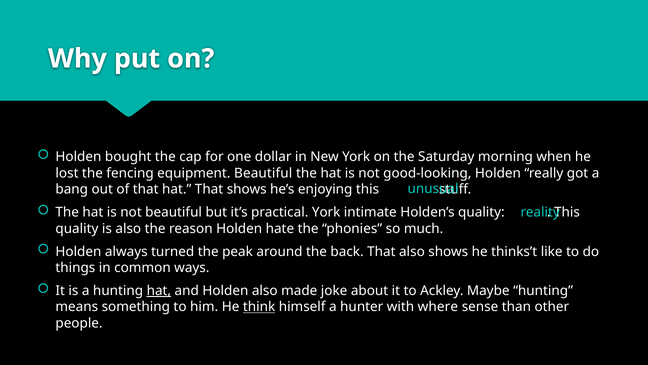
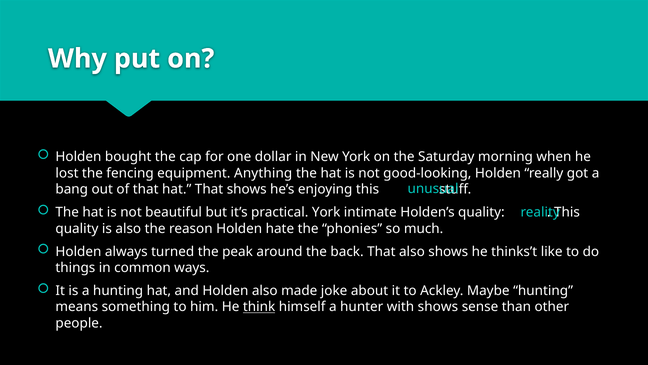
equipment Beautiful: Beautiful -> Anything
hat at (159, 290) underline: present -> none
with where: where -> shows
